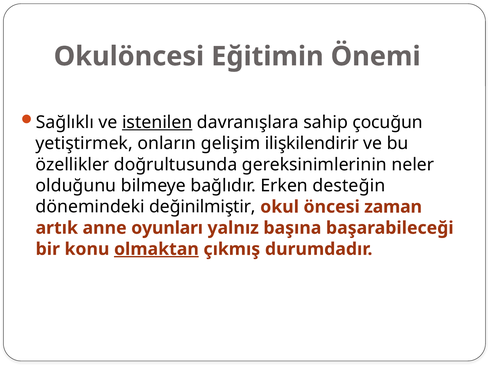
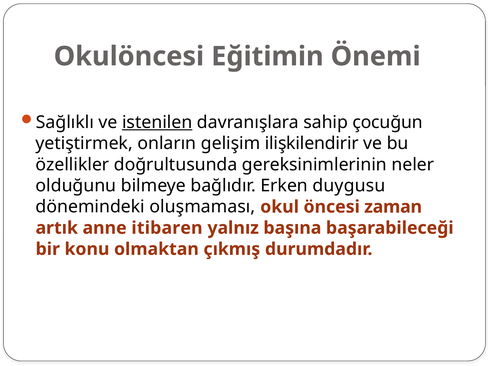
desteğin: desteğin -> duygusu
değinilmiştir: değinilmiştir -> oluşmaması
oyunları: oyunları -> itibaren
olmaktan underline: present -> none
